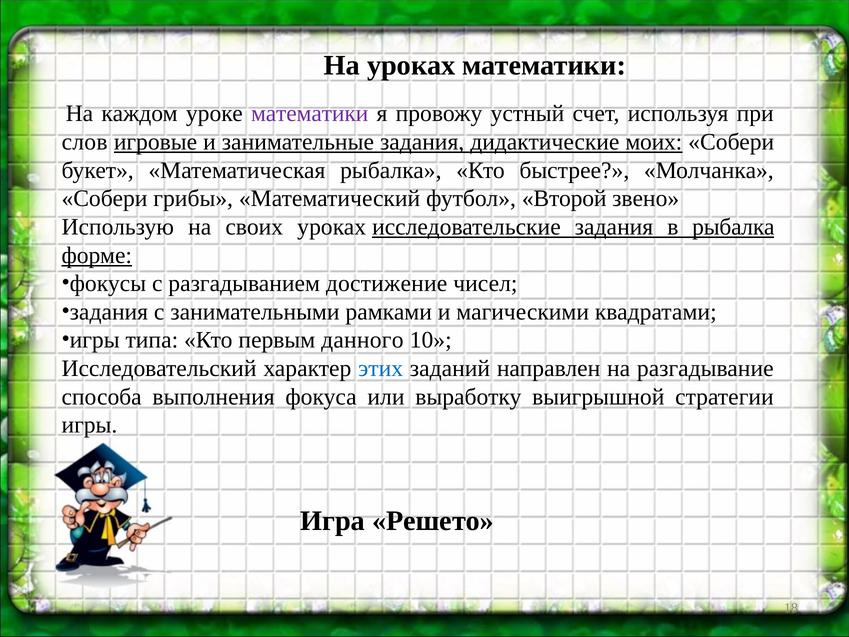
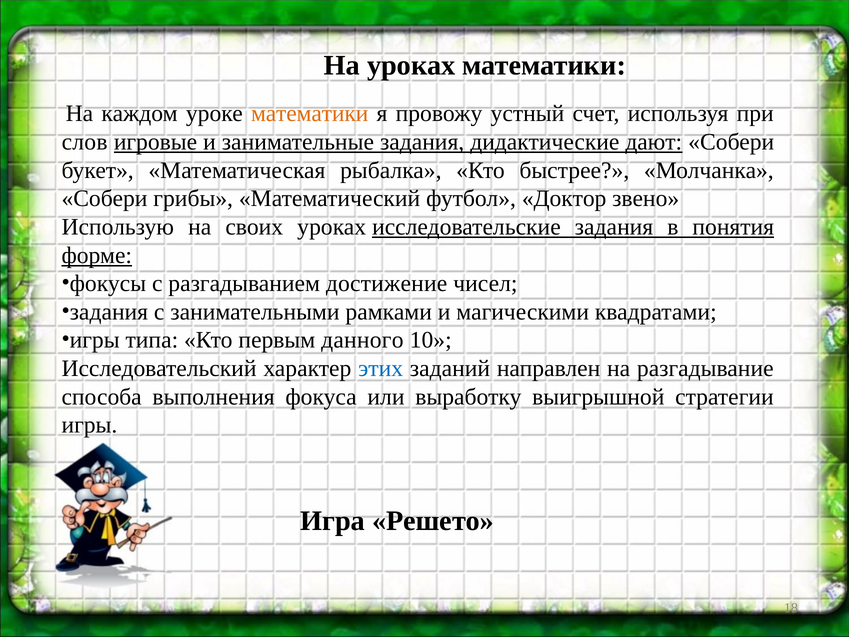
математики at (310, 114) colour: purple -> orange
моих: моих -> дают
Второй: Второй -> Доктор
в рыбалка: рыбалка -> понятия
